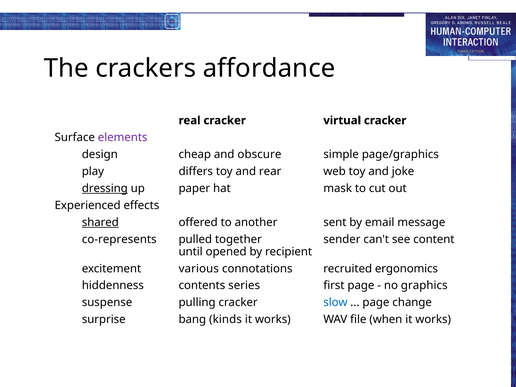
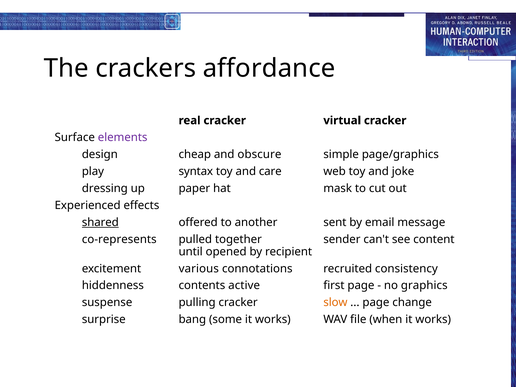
differs: differs -> syntax
rear: rear -> care
dressing underline: present -> none
ergonomics: ergonomics -> consistency
series: series -> active
slow colour: blue -> orange
kinds: kinds -> some
